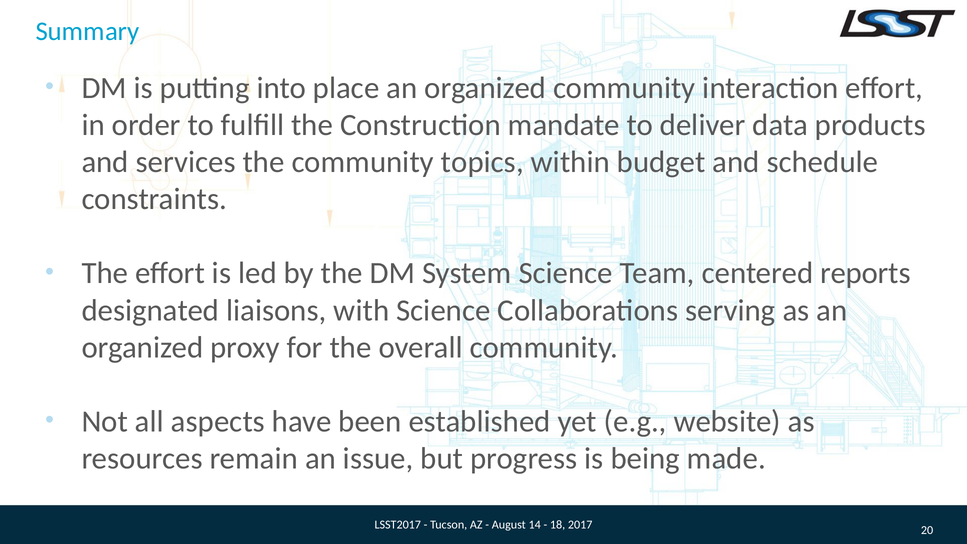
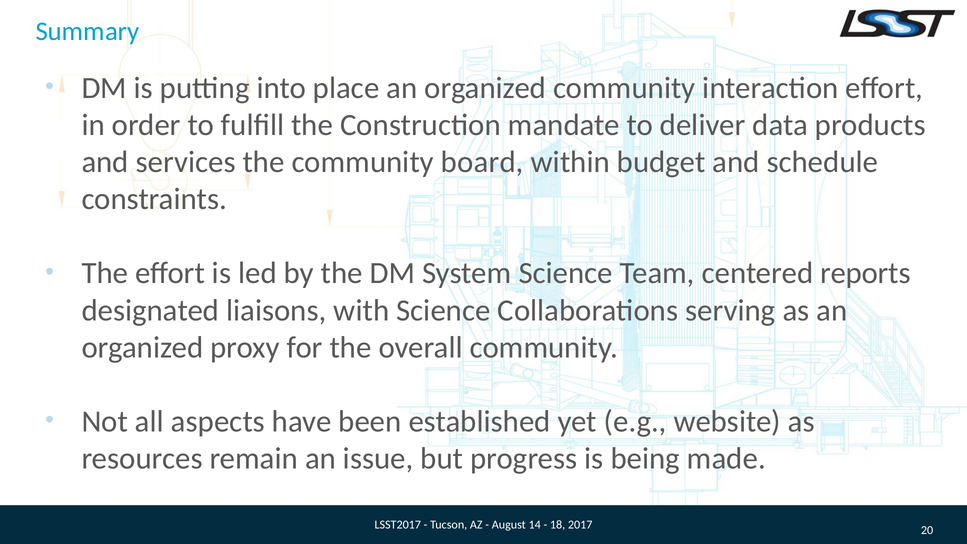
topics: topics -> board
